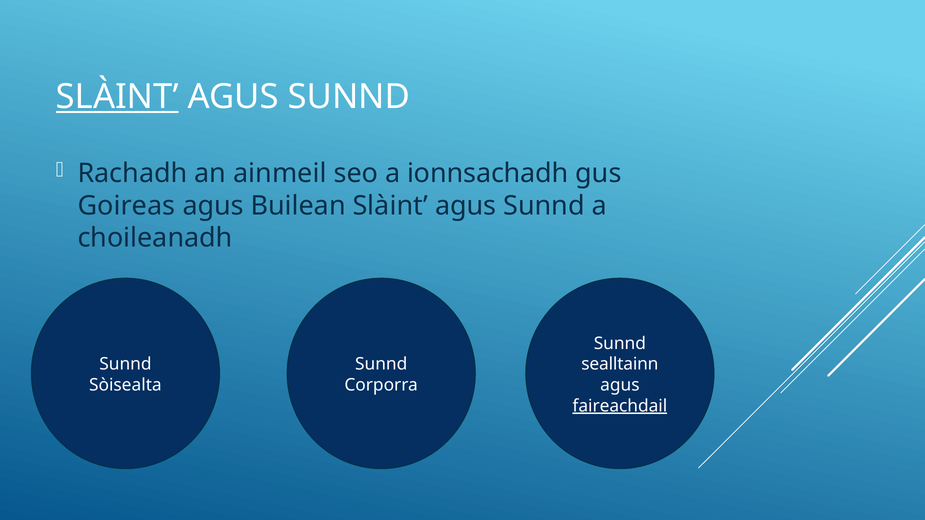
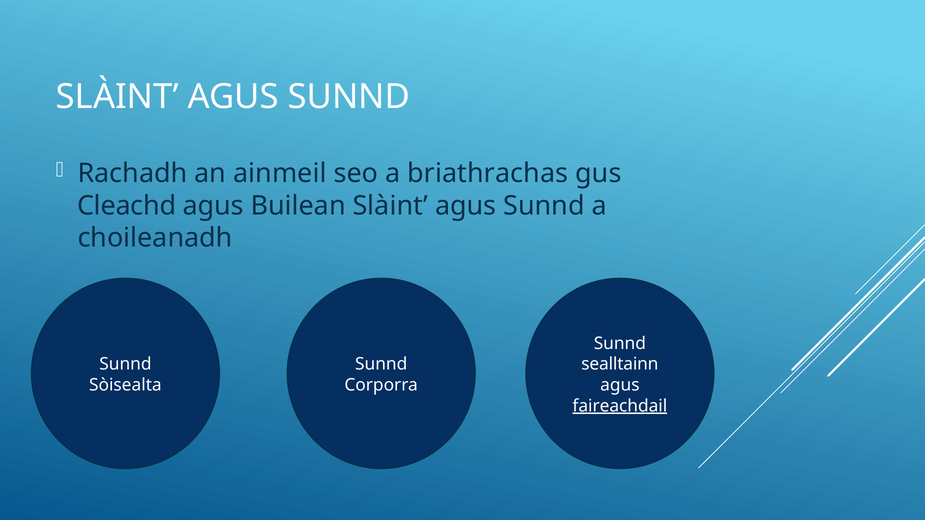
SLÀINT at (117, 97) underline: present -> none
ionnsachadh: ionnsachadh -> briathrachas
Goireas: Goireas -> Cleachd
